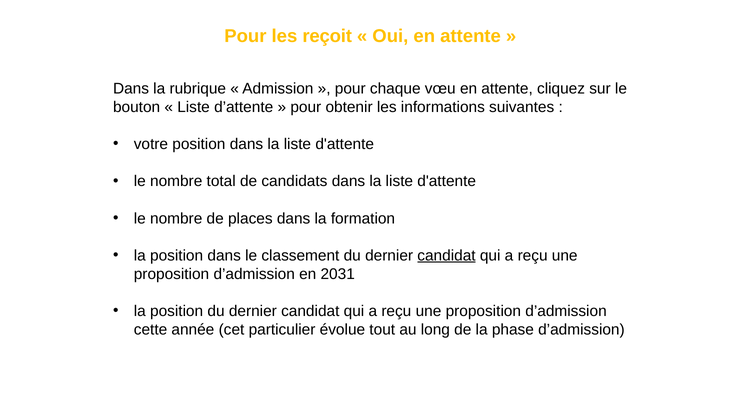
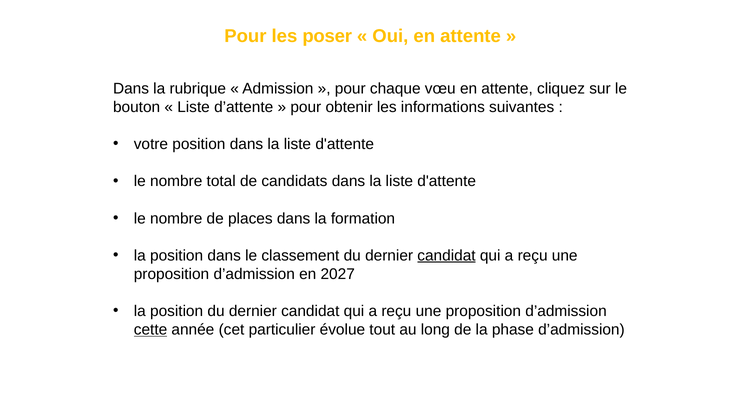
reçoit: reçoit -> poser
2031: 2031 -> 2027
cette underline: none -> present
